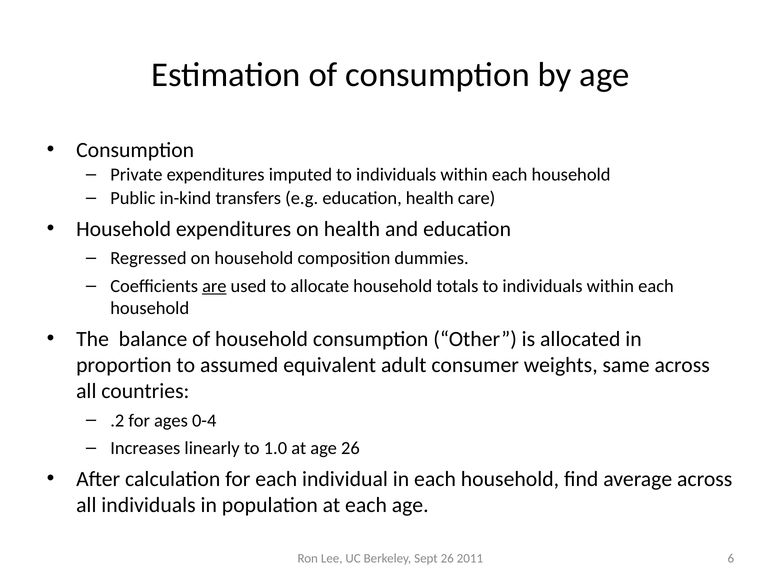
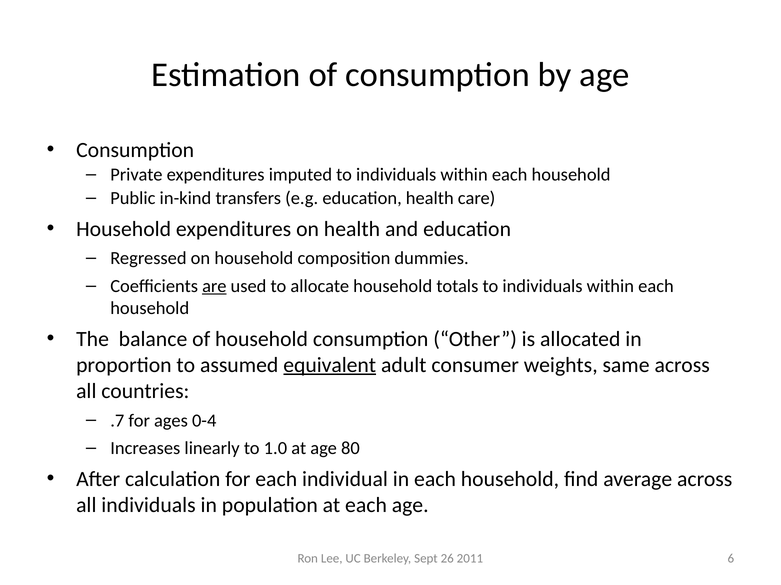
equivalent underline: none -> present
.2: .2 -> .7
age 26: 26 -> 80
